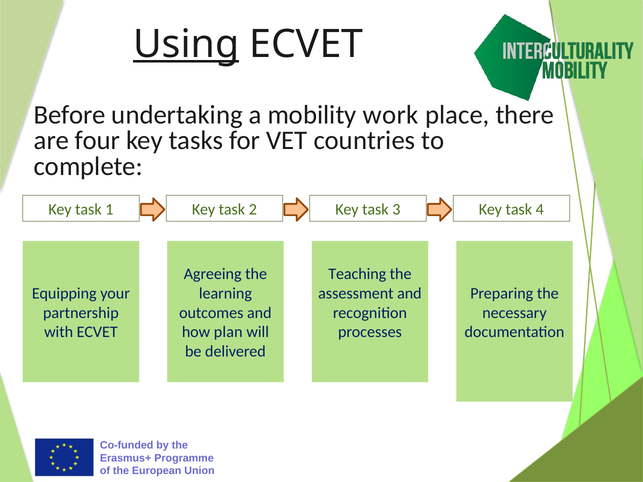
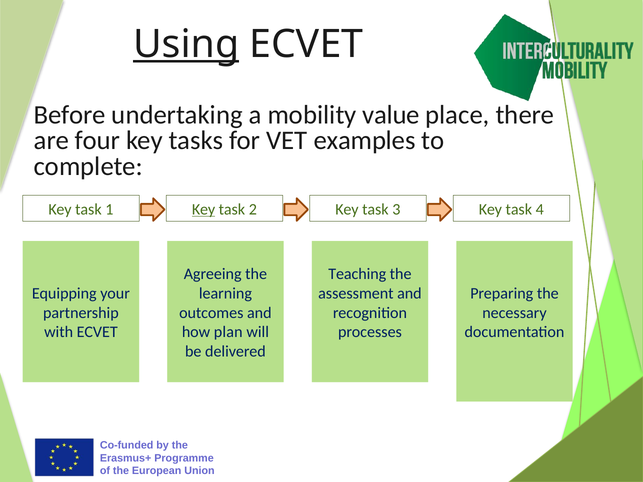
work: work -> value
countries: countries -> examples
Key at (204, 209) underline: none -> present
